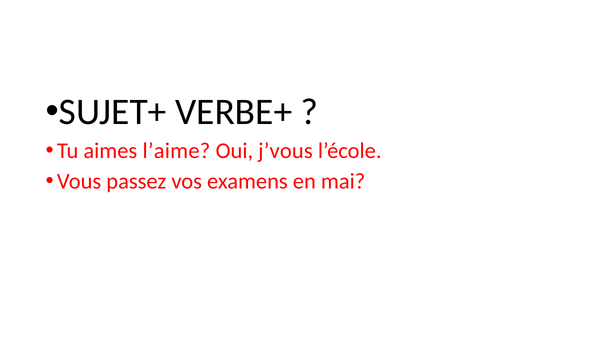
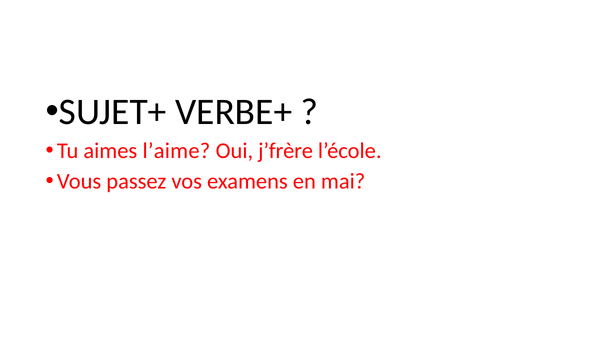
j’vous: j’vous -> j’frère
